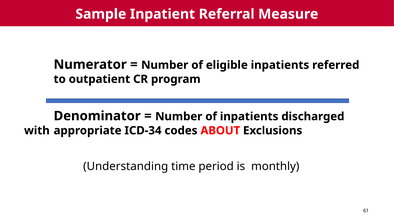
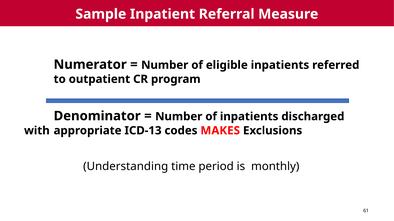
ICD-34: ICD-34 -> ICD-13
ABOUT: ABOUT -> MAKES
